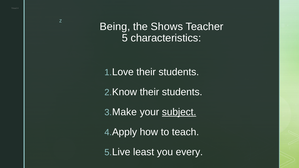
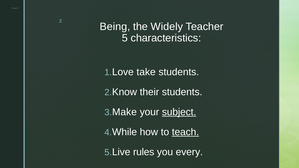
Shows: Shows -> Widely
Love their: their -> take
Apply: Apply -> While
teach underline: none -> present
least: least -> rules
